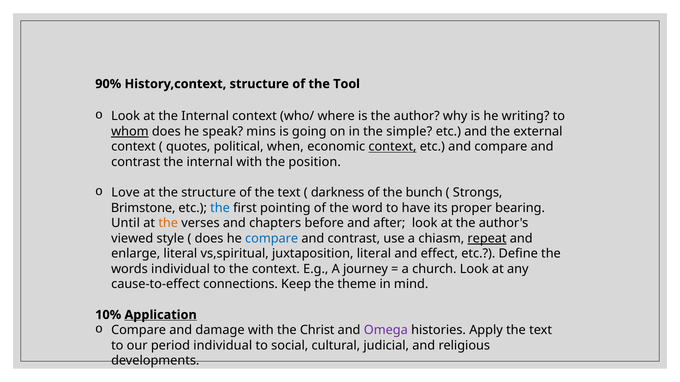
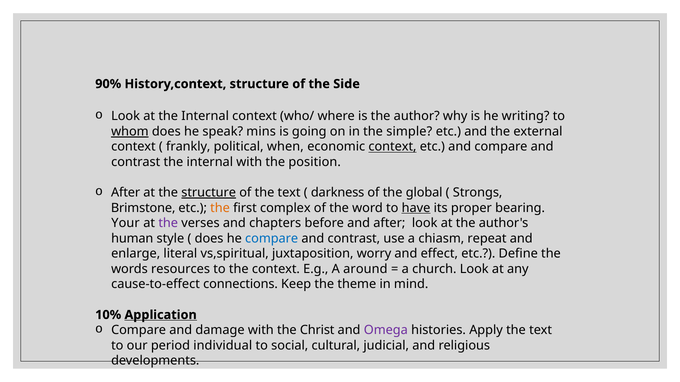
Tool: Tool -> Side
quotes: quotes -> frankly
Love at (126, 193): Love -> After
structure at (209, 193) underline: none -> present
bunch: bunch -> global
the at (220, 208) colour: blue -> orange
pointing: pointing -> complex
have underline: none -> present
Until: Until -> Your
the at (168, 223) colour: orange -> purple
viewed: viewed -> human
repeat underline: present -> none
juxtaposition literal: literal -> worry
words individual: individual -> resources
journey: journey -> around
